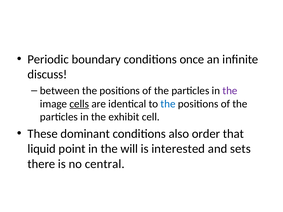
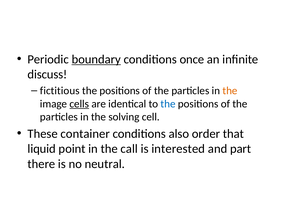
boundary underline: none -> present
between: between -> fictitious
the at (230, 91) colour: purple -> orange
exhibit: exhibit -> solving
dominant: dominant -> container
will: will -> call
sets: sets -> part
central: central -> neutral
